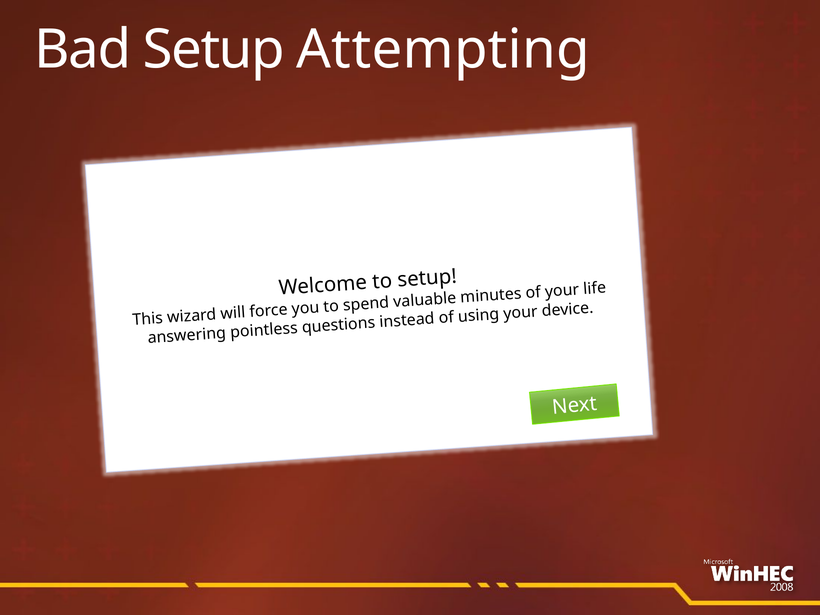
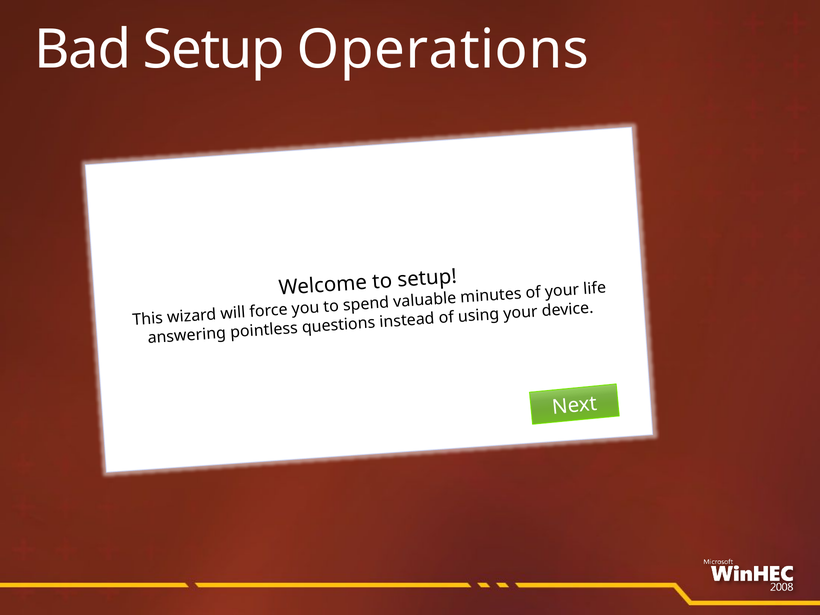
Attempting: Attempting -> Operations
